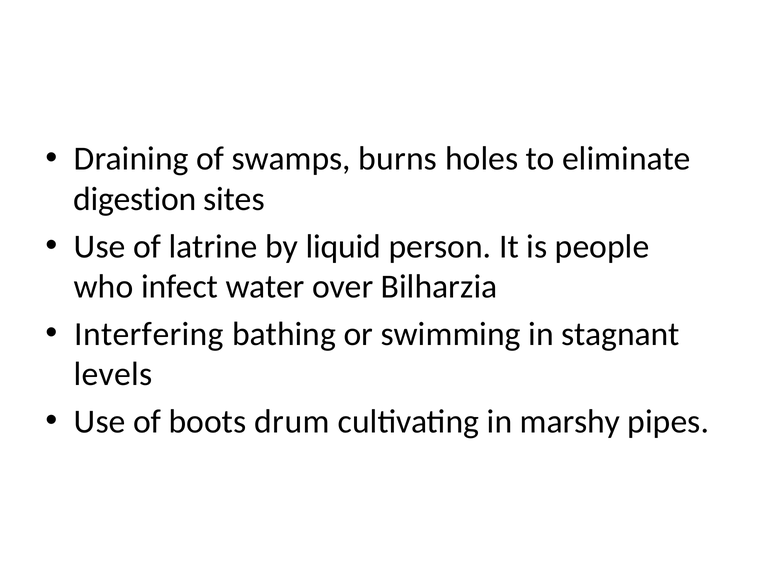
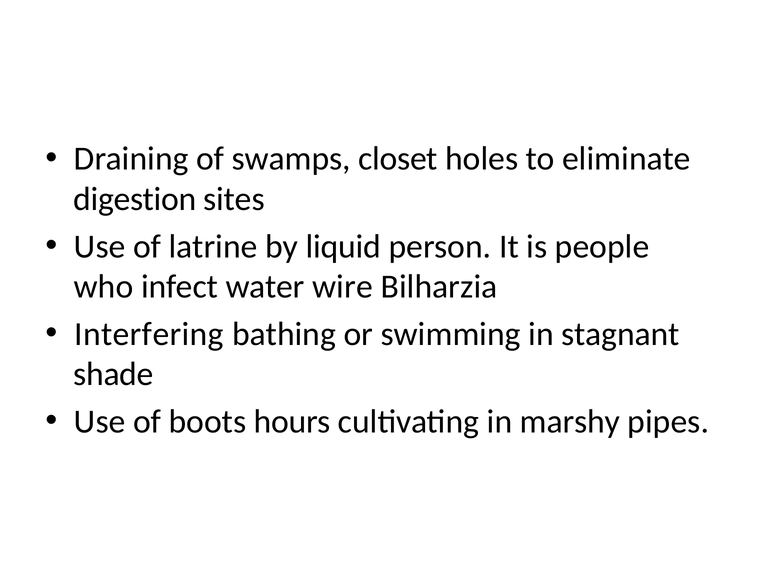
burns: burns -> closet
over: over -> wire
levels: levels -> shade
drum: drum -> hours
